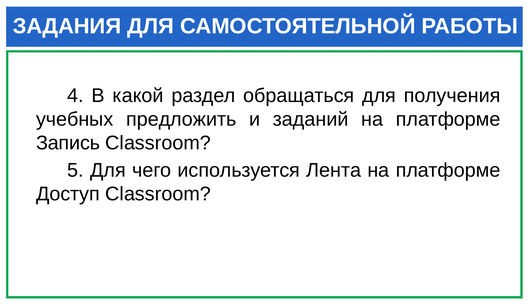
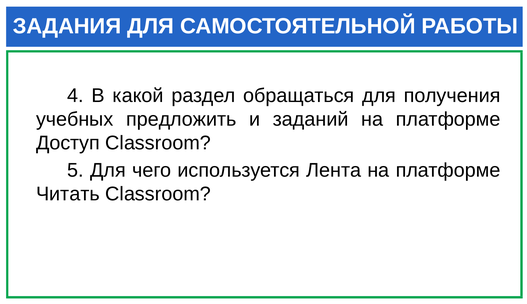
Запись: Запись -> Доступ
Доступ: Доступ -> Читать
